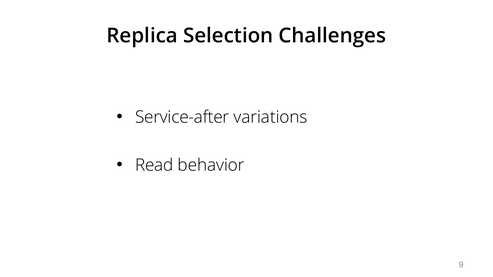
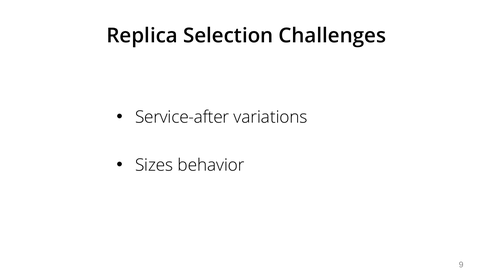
Read: Read -> Sizes
